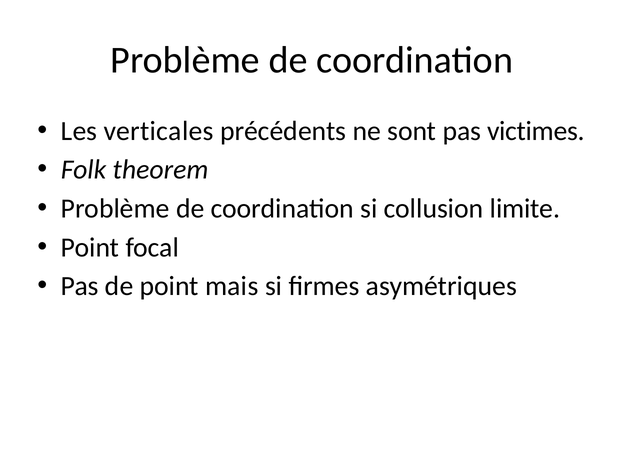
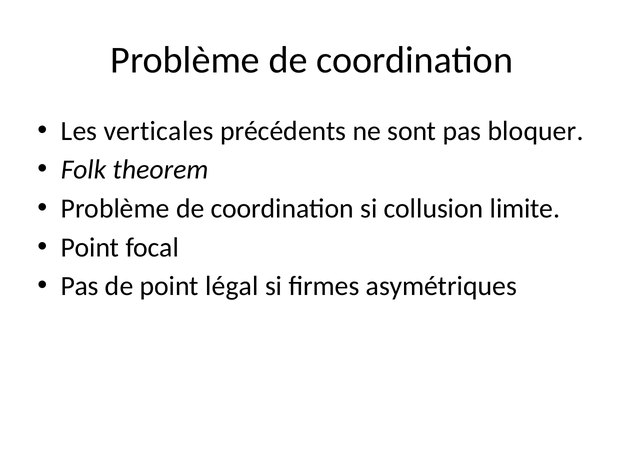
victimes: victimes -> bloquer
mais: mais -> légal
